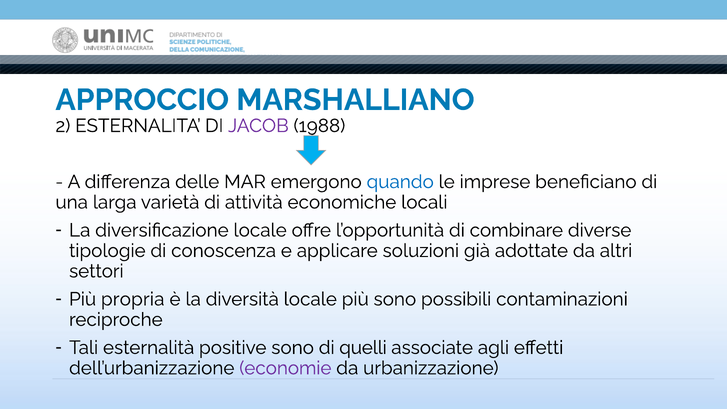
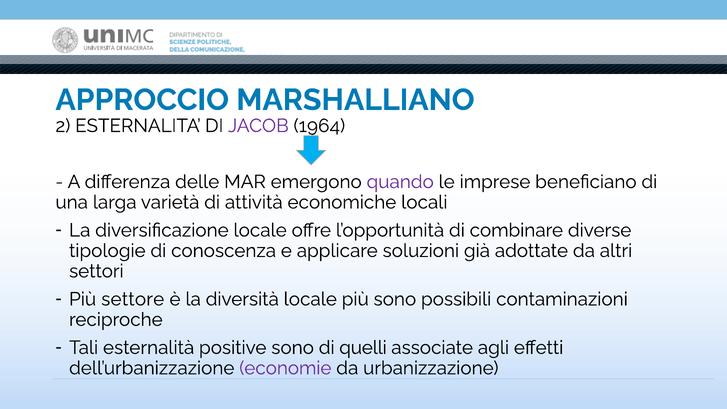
1988: 1988 -> 1964
quando colour: blue -> purple
propria: propria -> settore
